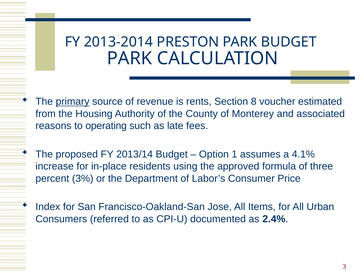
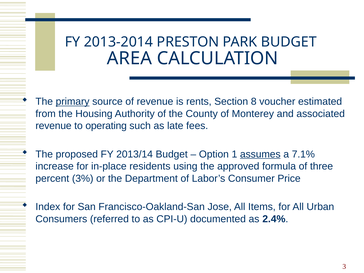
PARK at (130, 58): PARK -> AREA
reasons at (53, 126): reasons -> revenue
assumes underline: none -> present
4.1%: 4.1% -> 7.1%
